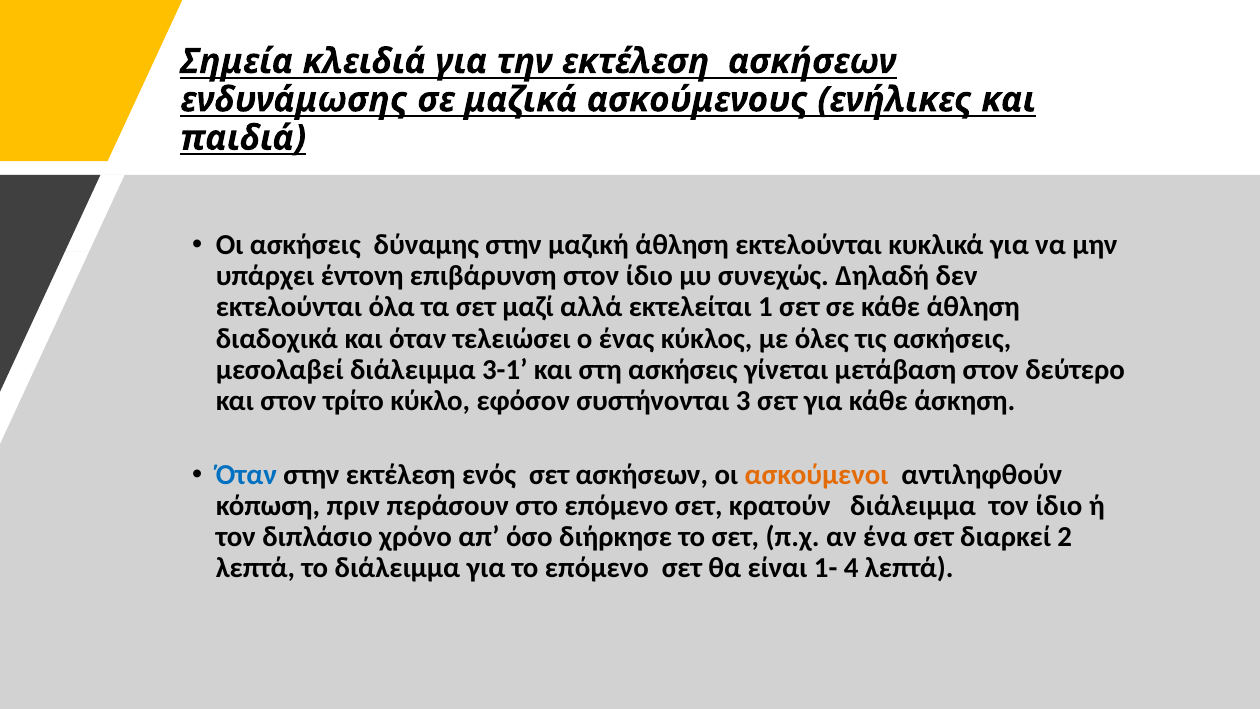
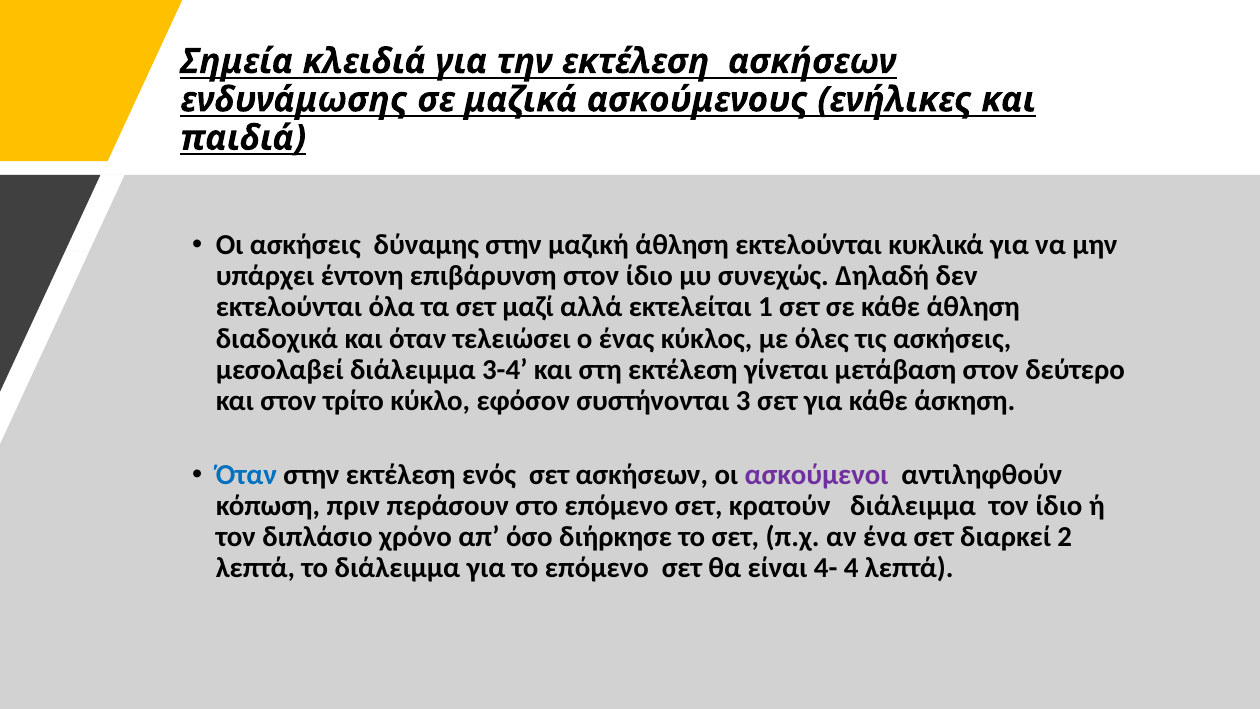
3-1: 3-1 -> 3-4
στη ασκήσεις: ασκήσεις -> εκτέλεση
ασκούμενοι colour: orange -> purple
1-: 1- -> 4-
